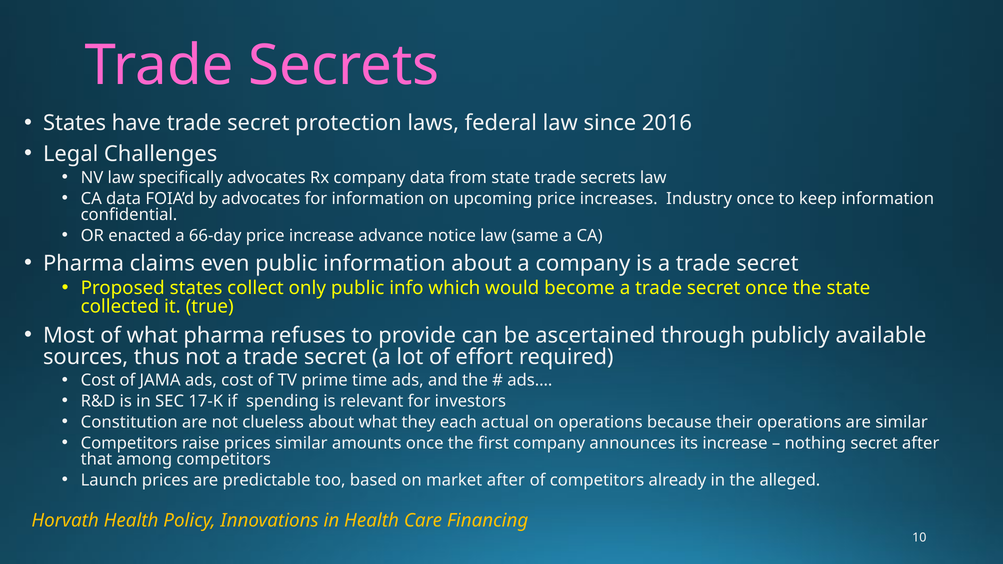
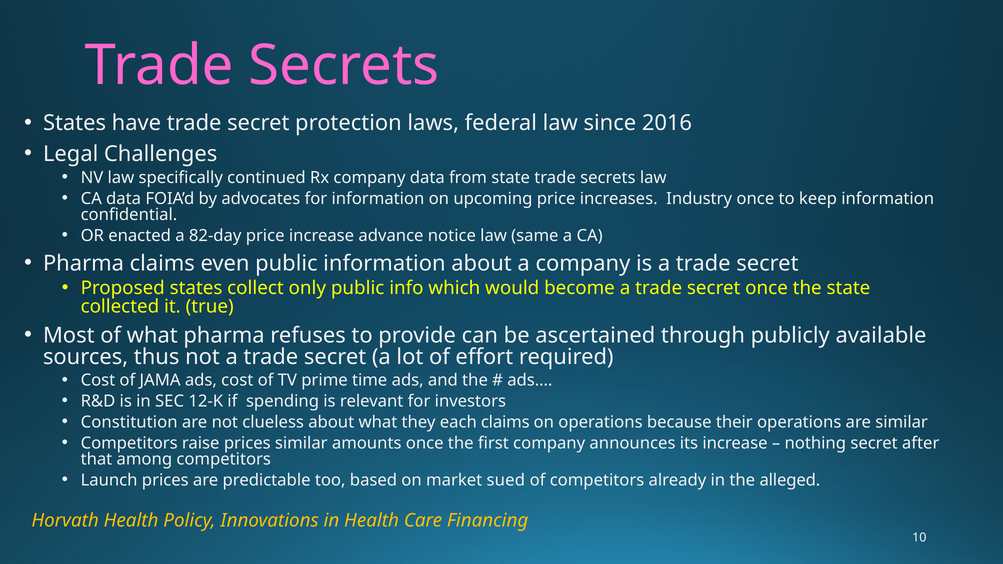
specifically advocates: advocates -> continued
66-day: 66-day -> 82-day
17-K: 17-K -> 12-K
each actual: actual -> claims
market after: after -> sued
